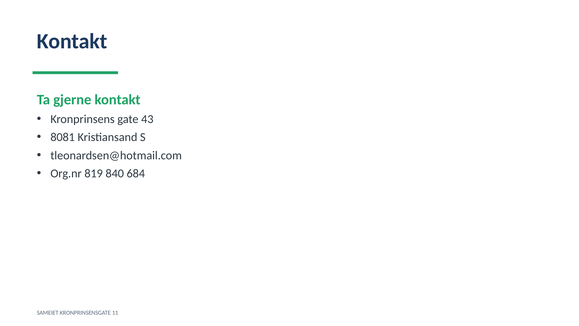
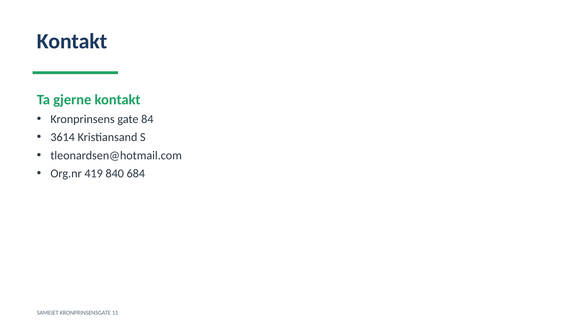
43: 43 -> 84
8081: 8081 -> 3614
819: 819 -> 419
